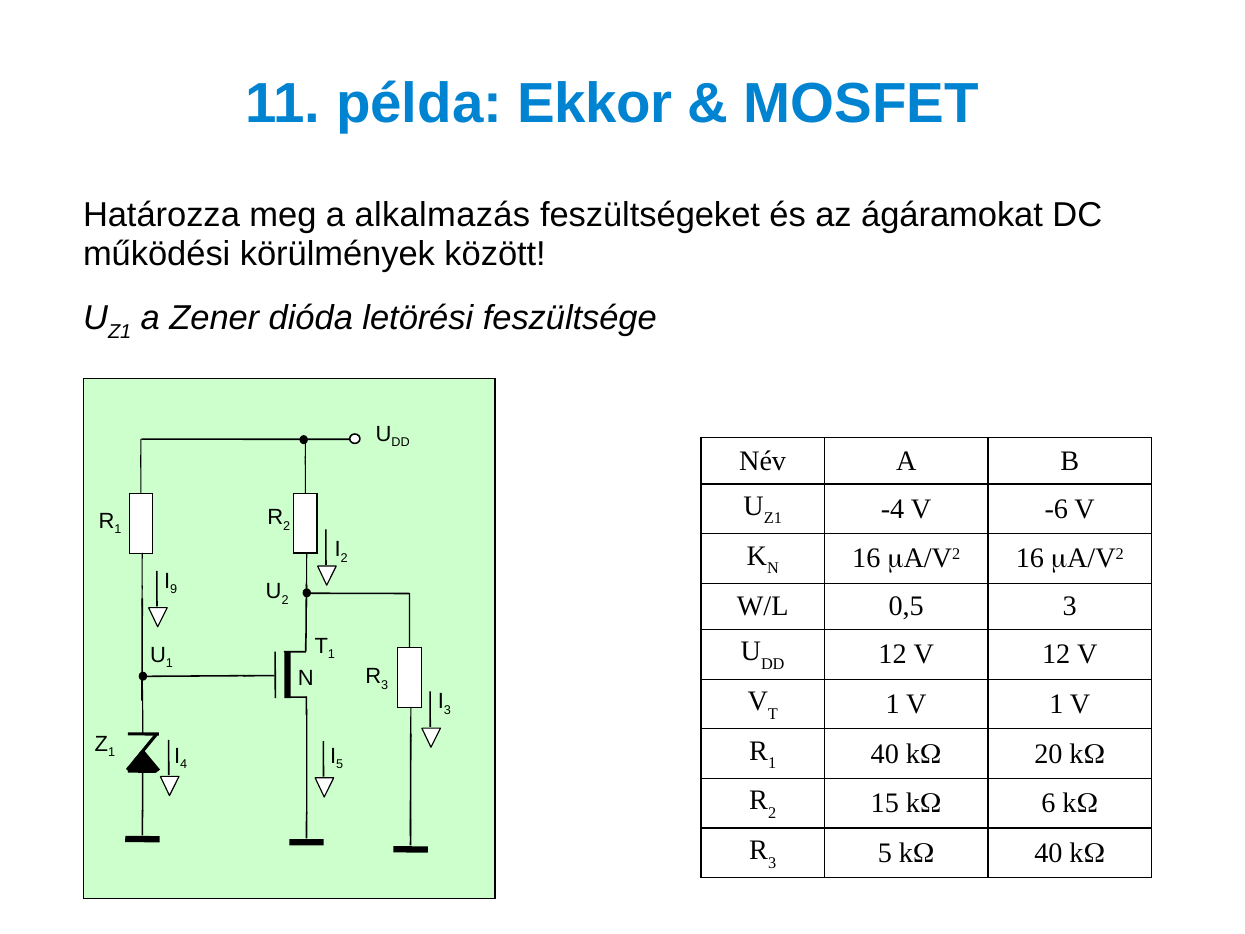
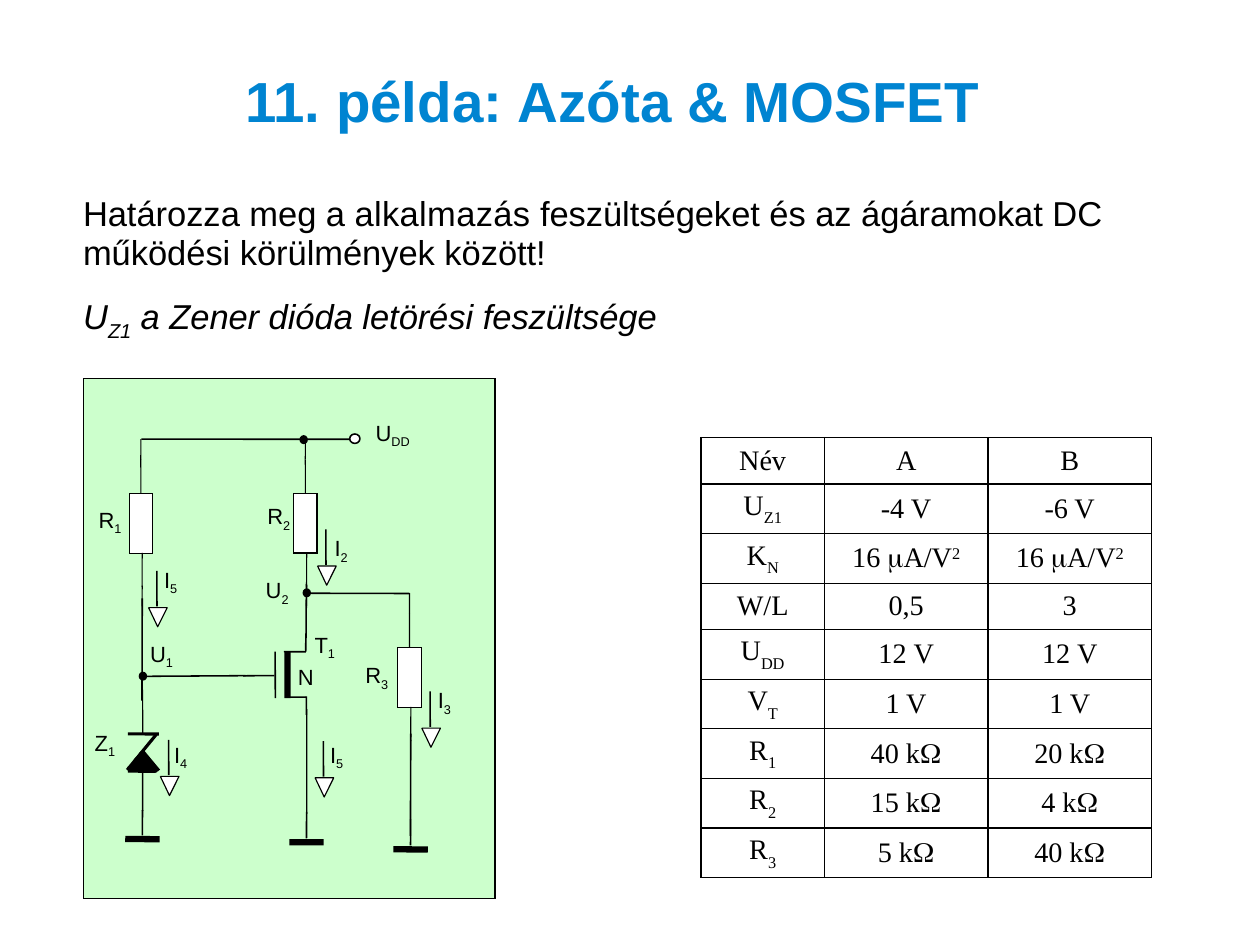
Ekkor: Ekkor -> Azóta
9 at (174, 589): 9 -> 5
k 6: 6 -> 4
